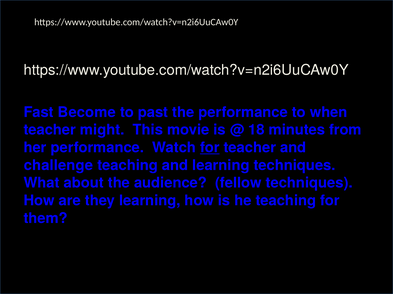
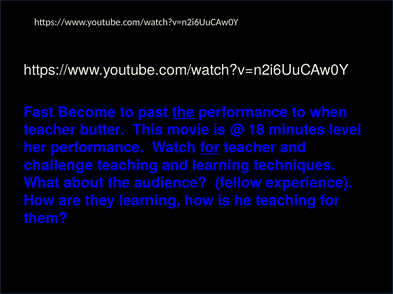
the at (183, 113) underline: none -> present
might: might -> butter
from: from -> level
fellow techniques: techniques -> experience
